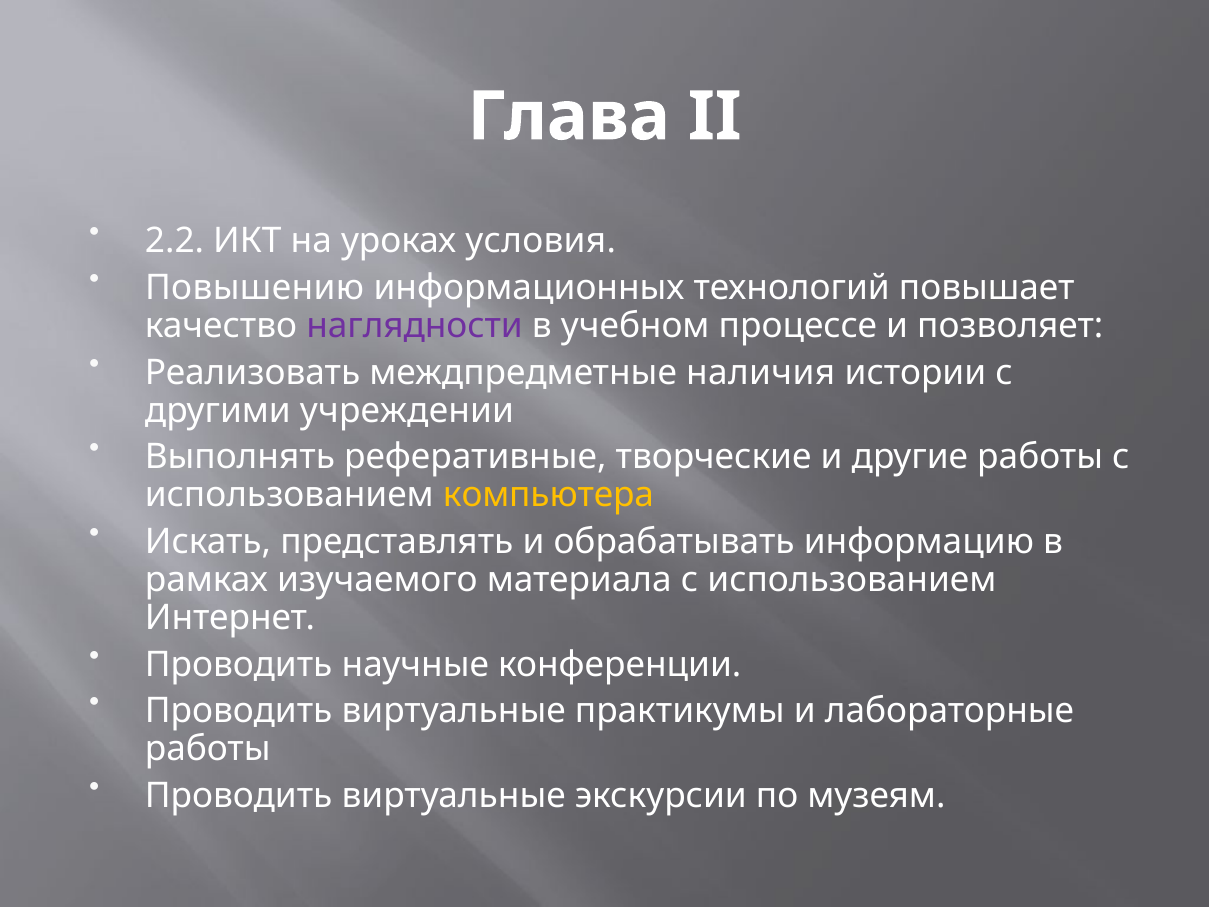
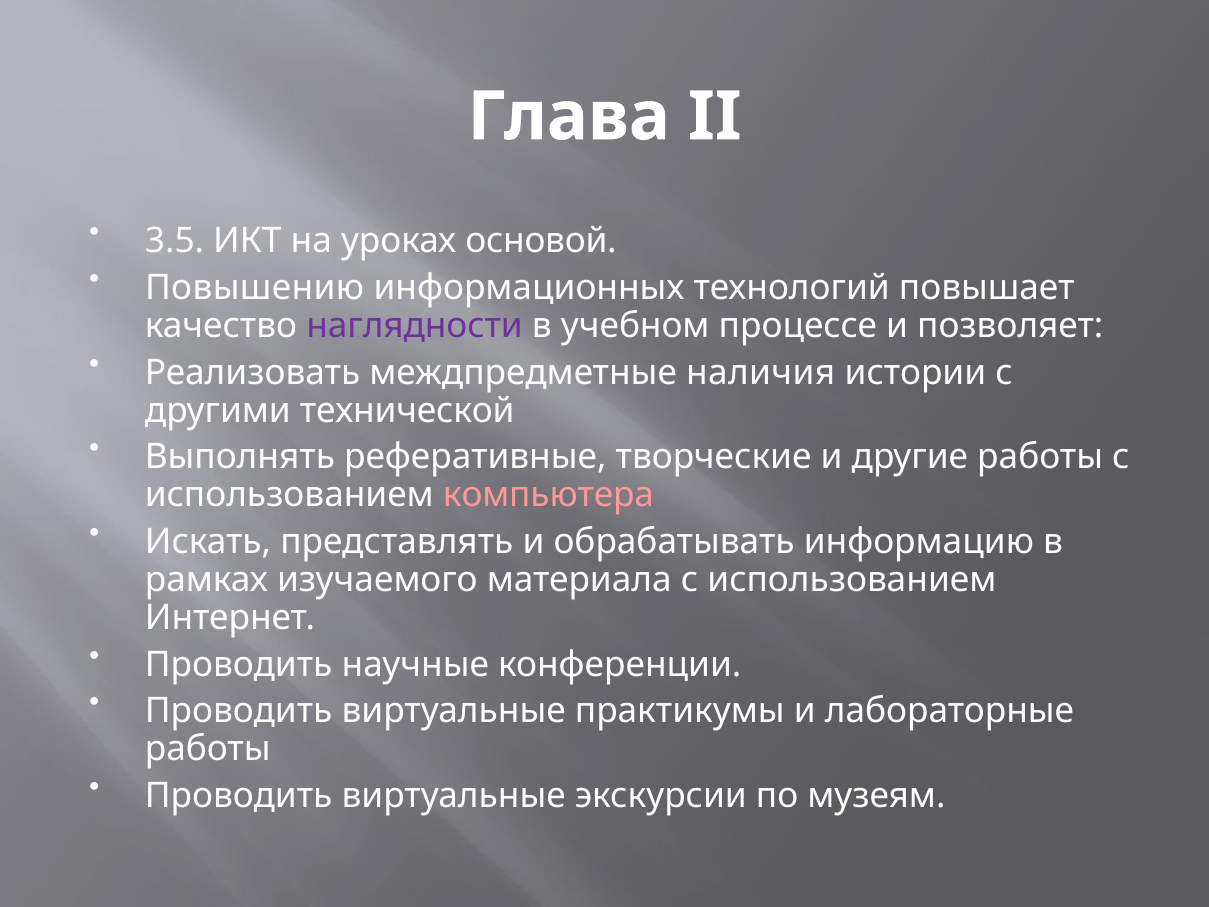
2.2: 2.2 -> 3.5
условия: условия -> основой
учреждении: учреждении -> технической
компьютера colour: yellow -> pink
